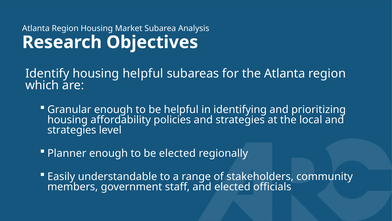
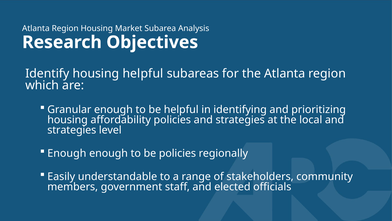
Planner at (67, 153): Planner -> Enough
be elected: elected -> policies
